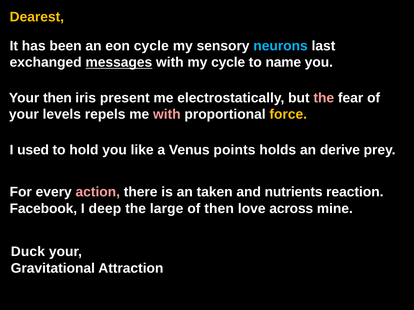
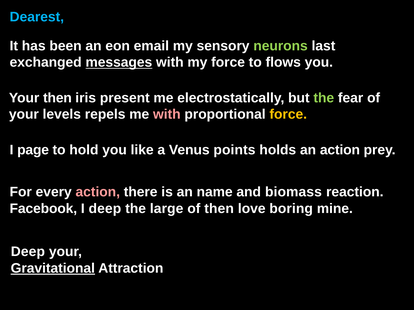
Dearest colour: yellow -> light blue
eon cycle: cycle -> email
neurons colour: light blue -> light green
my cycle: cycle -> force
name: name -> flows
the at (324, 98) colour: pink -> light green
used: used -> page
an derive: derive -> action
taken: taken -> name
nutrients: nutrients -> biomass
across: across -> boring
Duck at (28, 252): Duck -> Deep
Gravitational underline: none -> present
